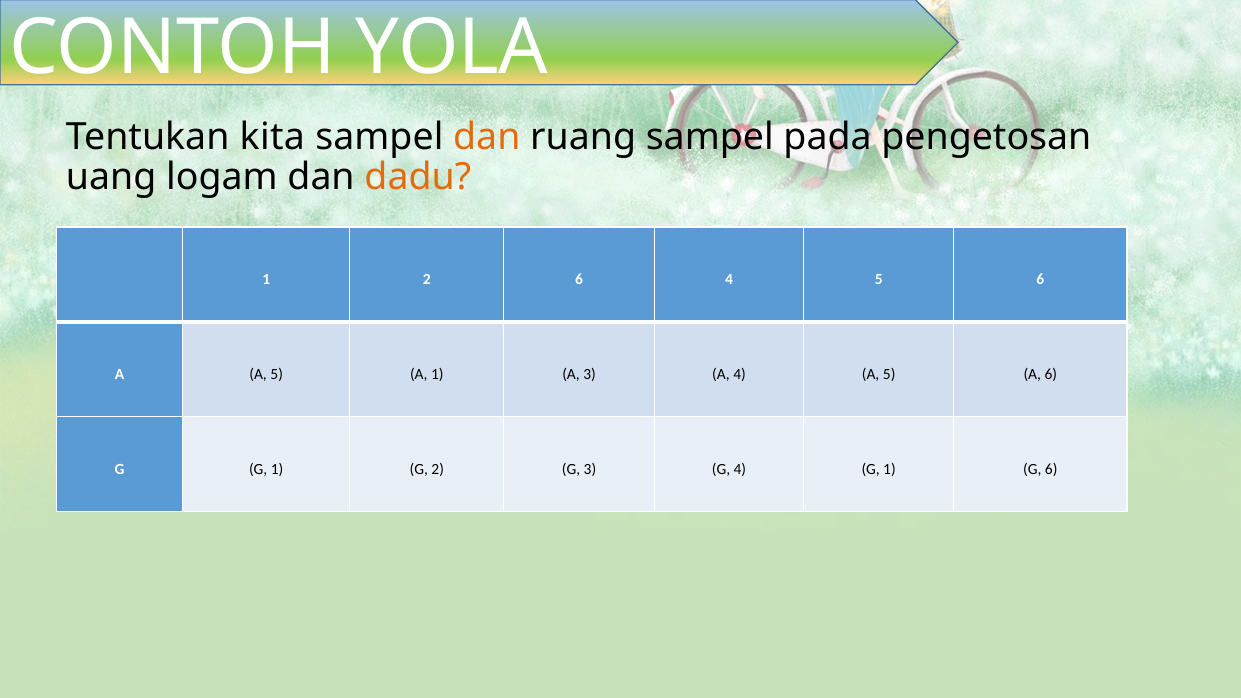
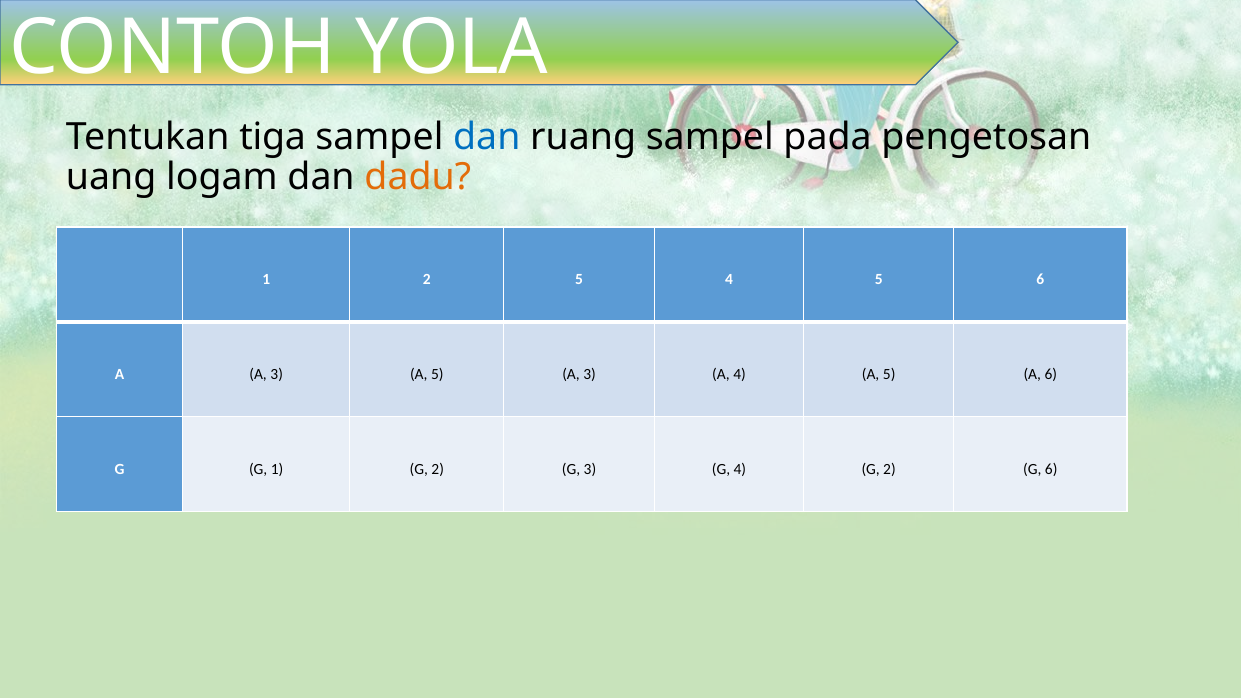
kita: kita -> tiga
dan at (487, 137) colour: orange -> blue
2 6: 6 -> 5
A A 5: 5 -> 3
1 at (437, 374): 1 -> 5
4 G 1: 1 -> 2
